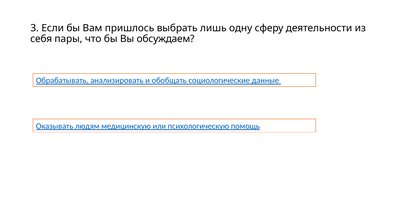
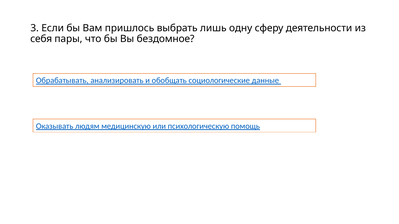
обсуждаем: обсуждаем -> бездомное
